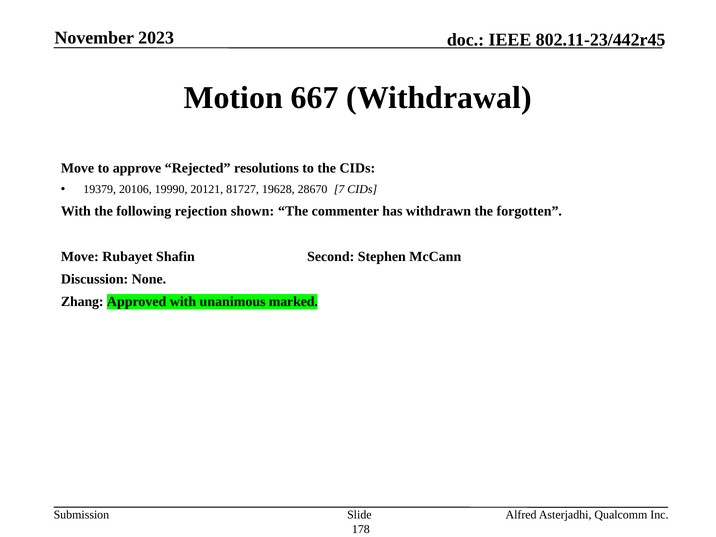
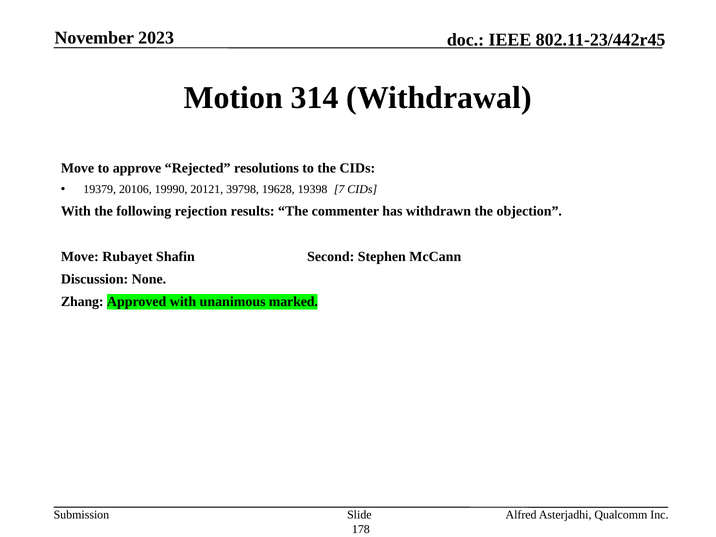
667: 667 -> 314
81727: 81727 -> 39798
28670: 28670 -> 19398
shown: shown -> results
forgotten: forgotten -> objection
